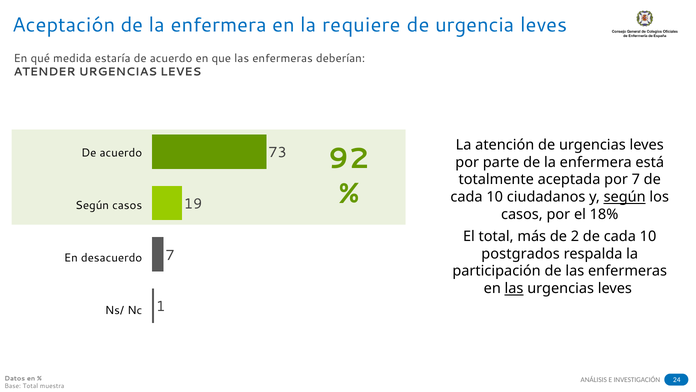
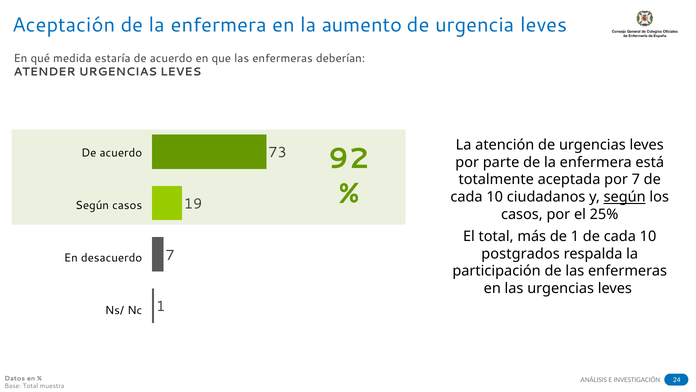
requiere: requiere -> aumento
18%: 18% -> 25%
de 2: 2 -> 1
las at (514, 288) underline: present -> none
